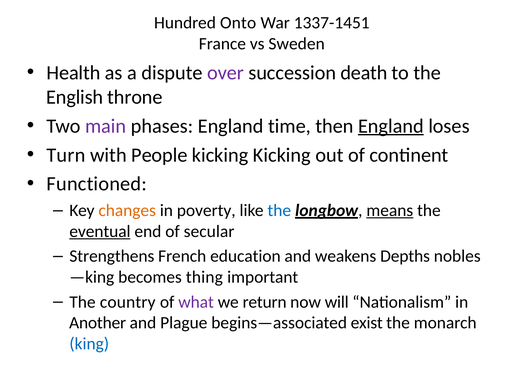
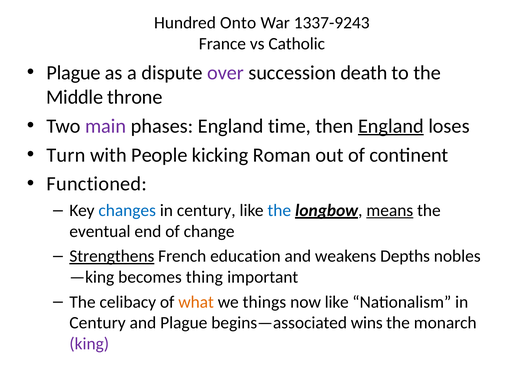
1337-1451: 1337-1451 -> 1337-9243
Sweden: Sweden -> Catholic
Health at (74, 73): Health -> Plague
English: English -> Middle
kicking Kicking: Kicking -> Roman
changes colour: orange -> blue
poverty at (206, 211): poverty -> century
eventual underline: present -> none
secular: secular -> change
Strengthens underline: none -> present
country: country -> celibacy
what colour: purple -> orange
return: return -> things
now will: will -> like
Another at (98, 323): Another -> Century
exist: exist -> wins
king colour: blue -> purple
